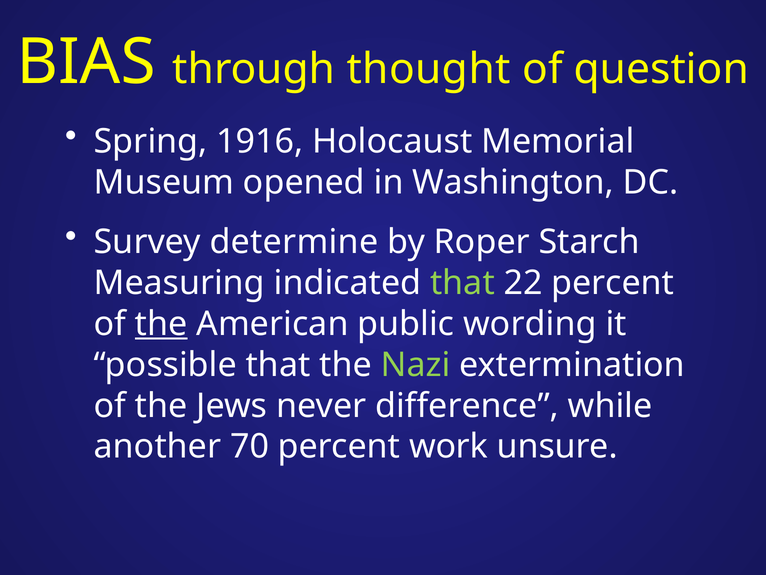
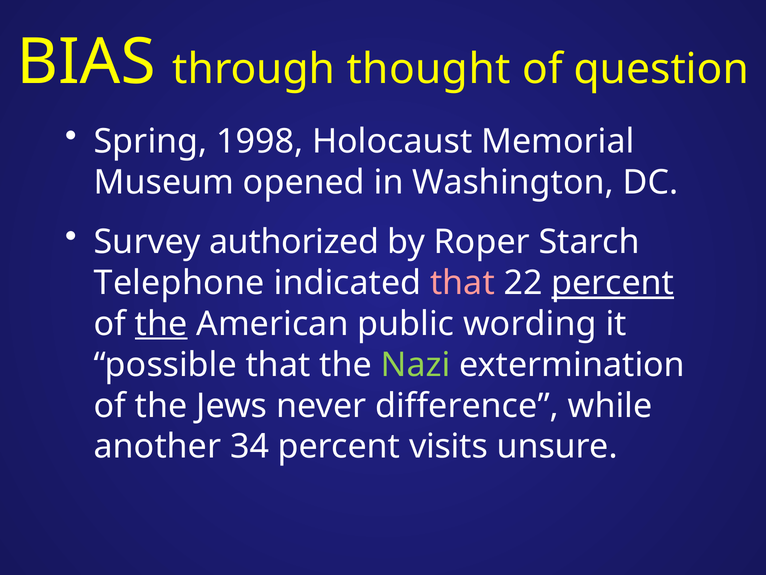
1916: 1916 -> 1998
determine: determine -> authorized
Measuring: Measuring -> Telephone
that at (462, 283) colour: light green -> pink
percent at (613, 283) underline: none -> present
70: 70 -> 34
work: work -> visits
